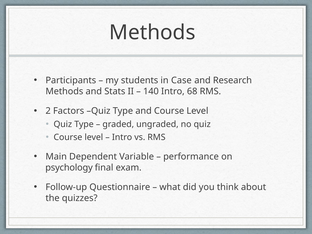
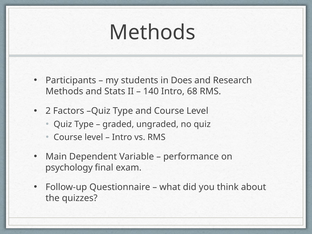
Case: Case -> Does
